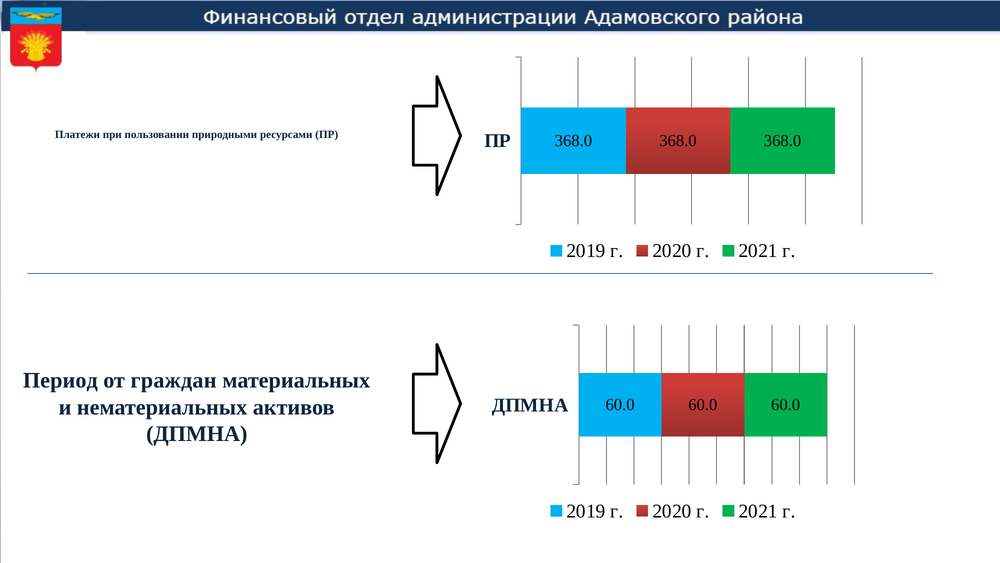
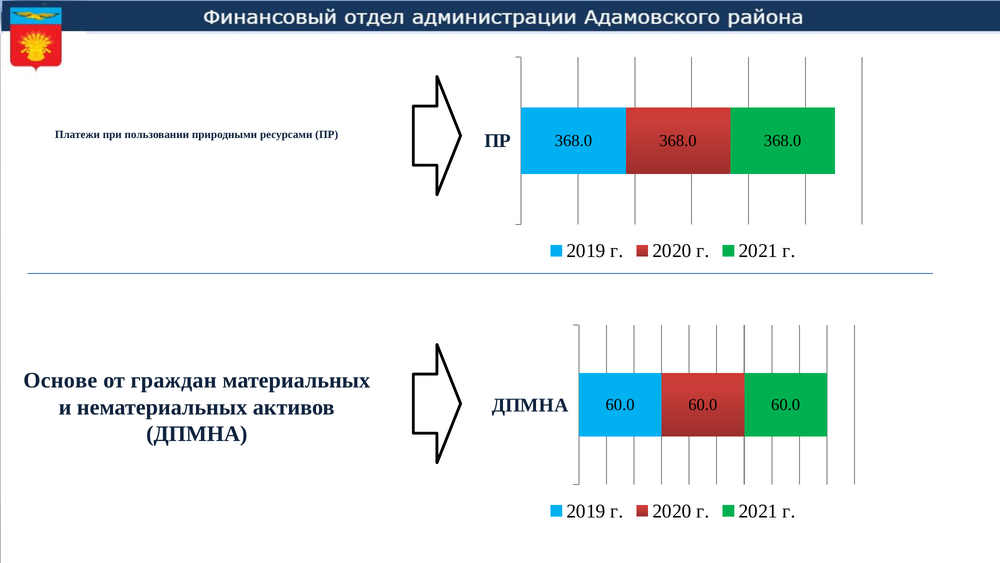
Период: Период -> Основе
